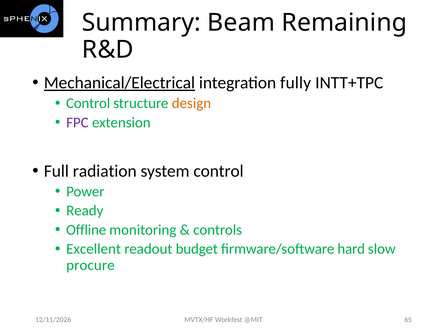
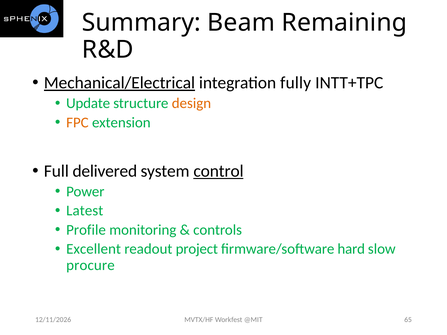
Control at (88, 103): Control -> Update
FPC colour: purple -> orange
radiation: radiation -> delivered
control at (219, 171) underline: none -> present
Ready: Ready -> Latest
Offline: Offline -> Profile
budget: budget -> project
